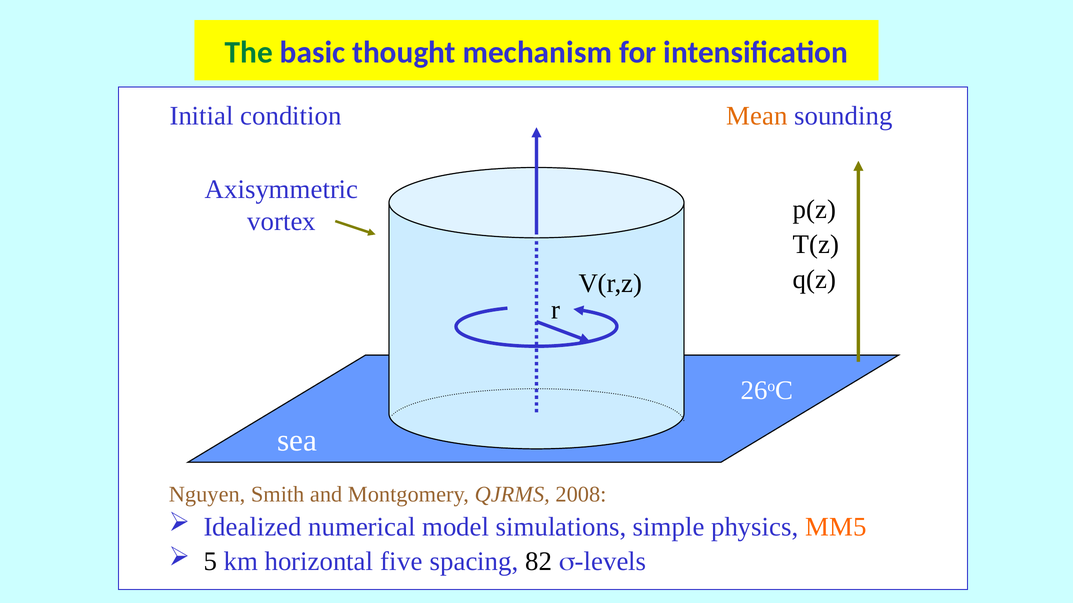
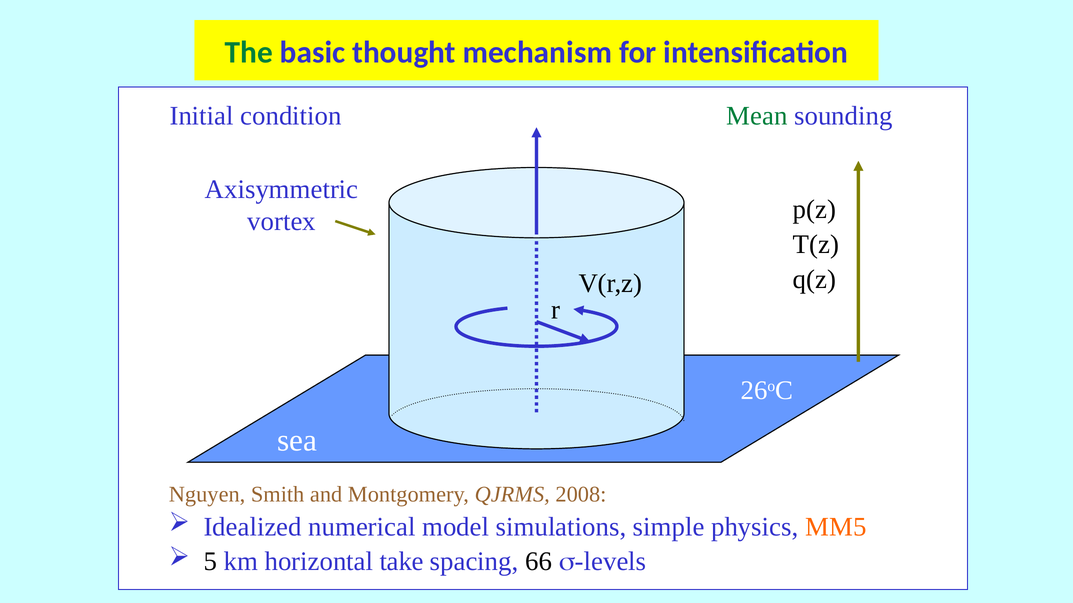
Mean colour: orange -> green
five: five -> take
82: 82 -> 66
